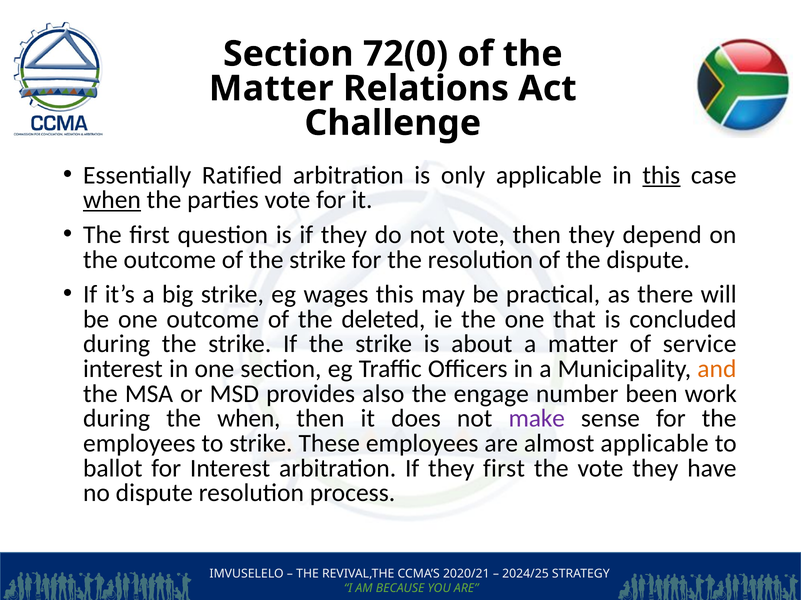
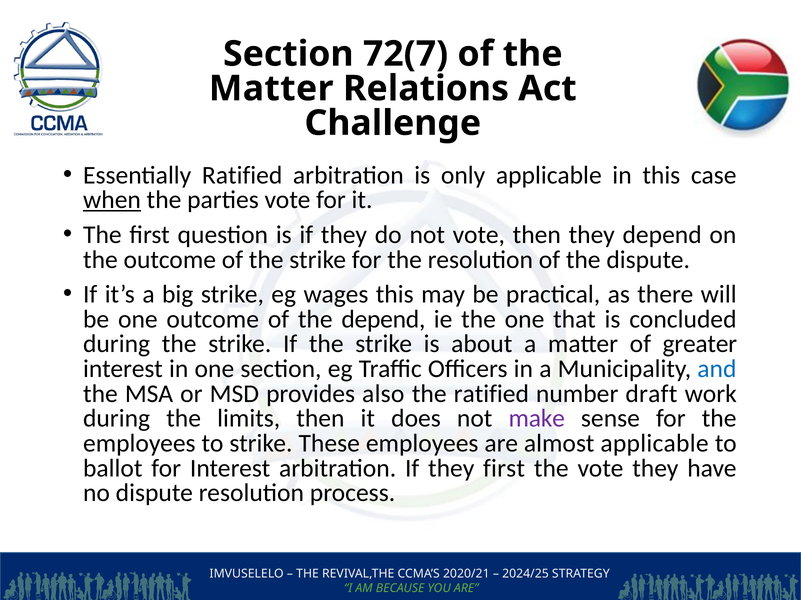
72(0: 72(0 -> 72(7
this at (661, 175) underline: present -> none
the deleted: deleted -> depend
service: service -> greater
and colour: orange -> blue
the engage: engage -> ratified
been: been -> draft
the when: when -> limits
